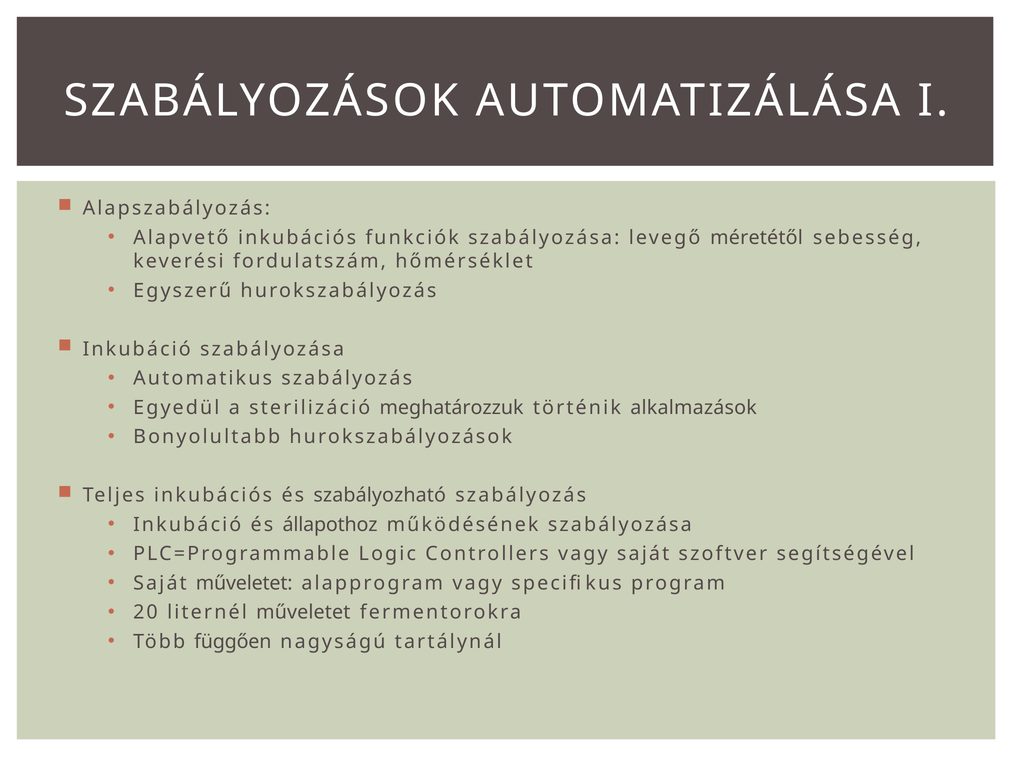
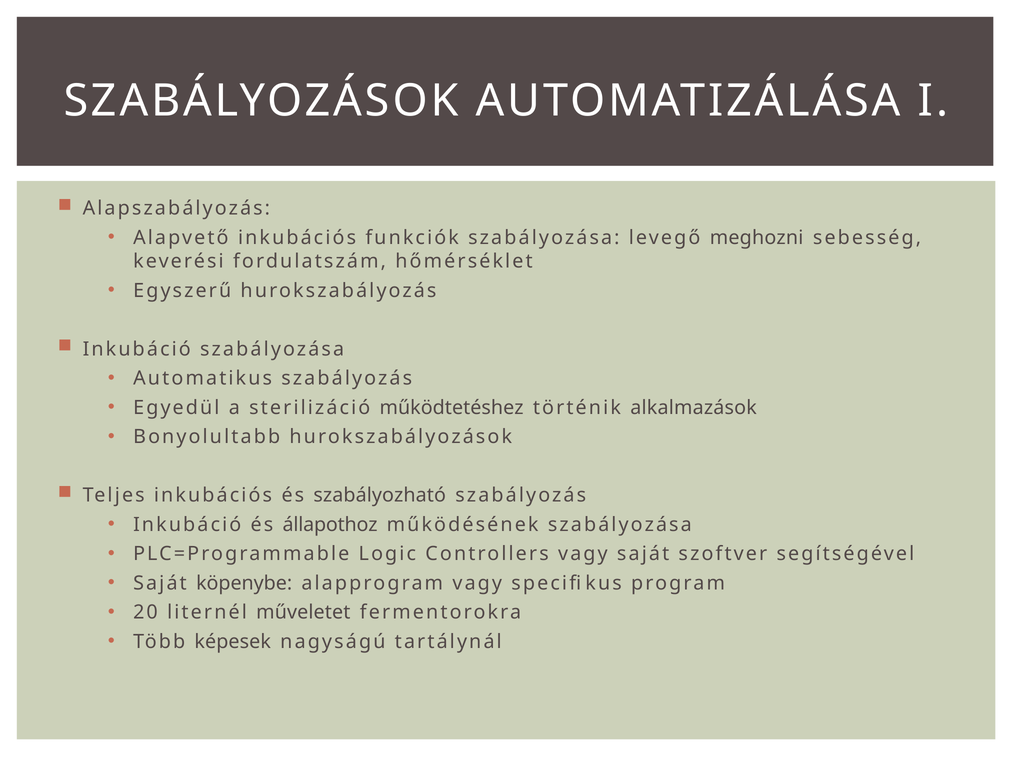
méretétől: méretétől -> meghozni
meghatározzuk: meghatározzuk -> működtetéshez
Saját műveletet: műveletet -> köpenybe
függően: függően -> képesek
